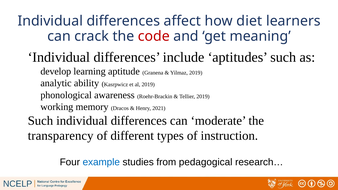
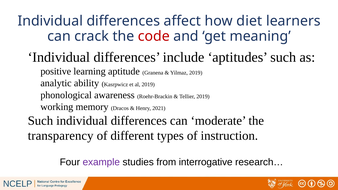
develop: develop -> positive
example colour: blue -> purple
pedagogical: pedagogical -> interrogative
